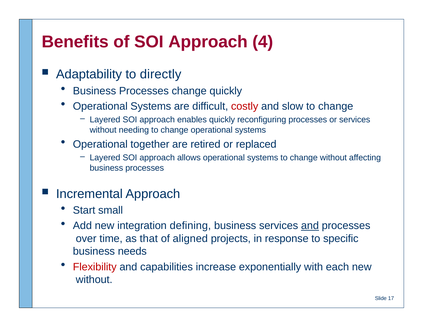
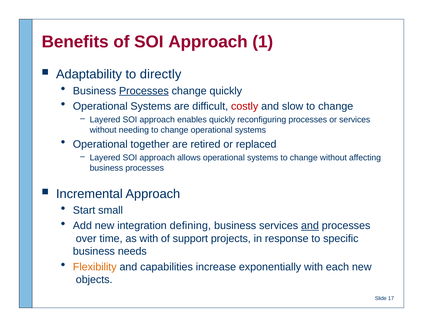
4: 4 -> 1
Processes at (144, 91) underline: none -> present
as that: that -> with
aligned: aligned -> support
Flexibility colour: red -> orange
without at (94, 280): without -> objects
